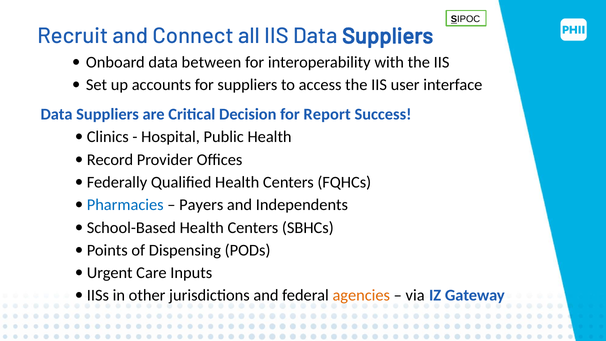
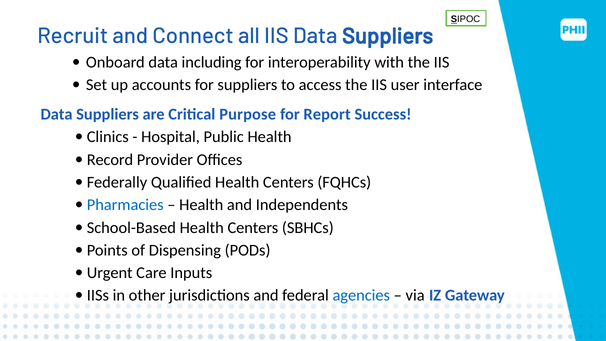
between: between -> including
Decision: Decision -> Purpose
Payers at (201, 205): Payers -> Health
agencies colour: orange -> blue
